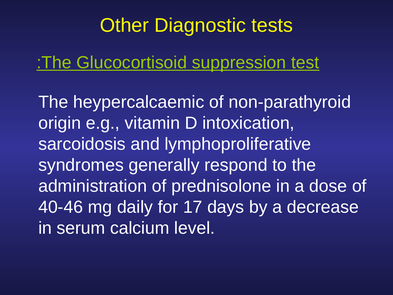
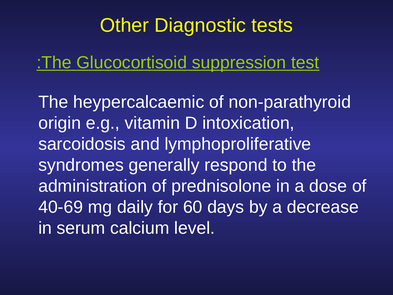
40-46: 40-46 -> 40-69
17: 17 -> 60
